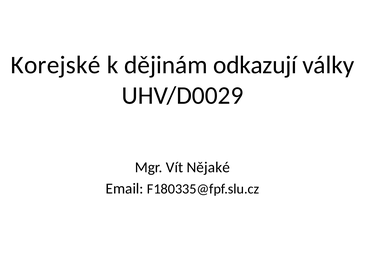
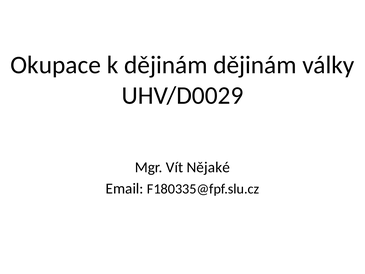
Korejské: Korejské -> Okupace
dějinám odkazují: odkazují -> dějinám
